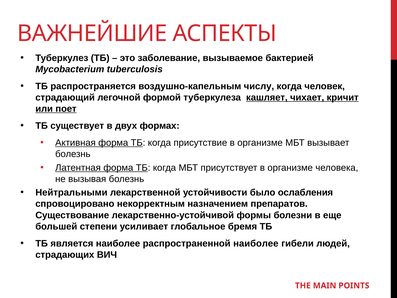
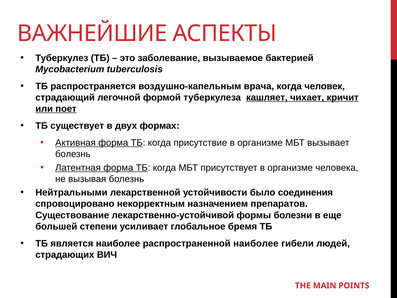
числу: числу -> врача
ослабления: ослабления -> соединения
